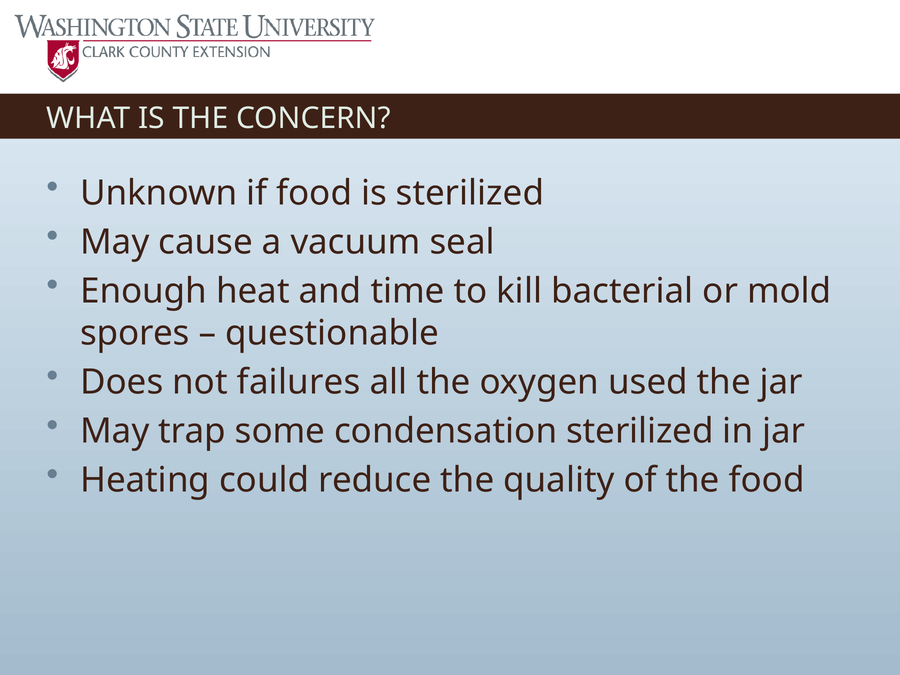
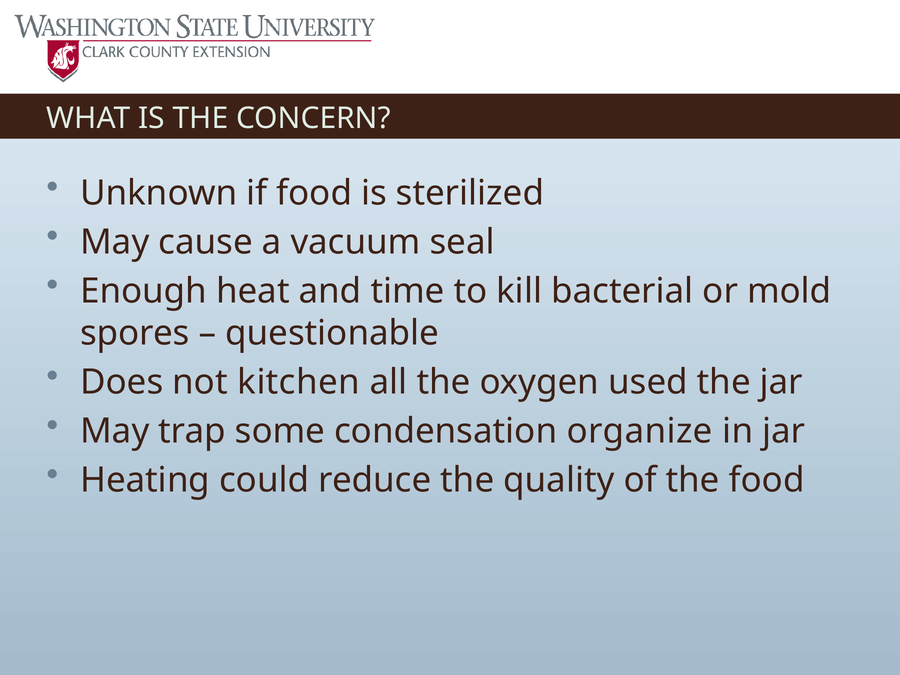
failures: failures -> kitchen
condensation sterilized: sterilized -> organize
